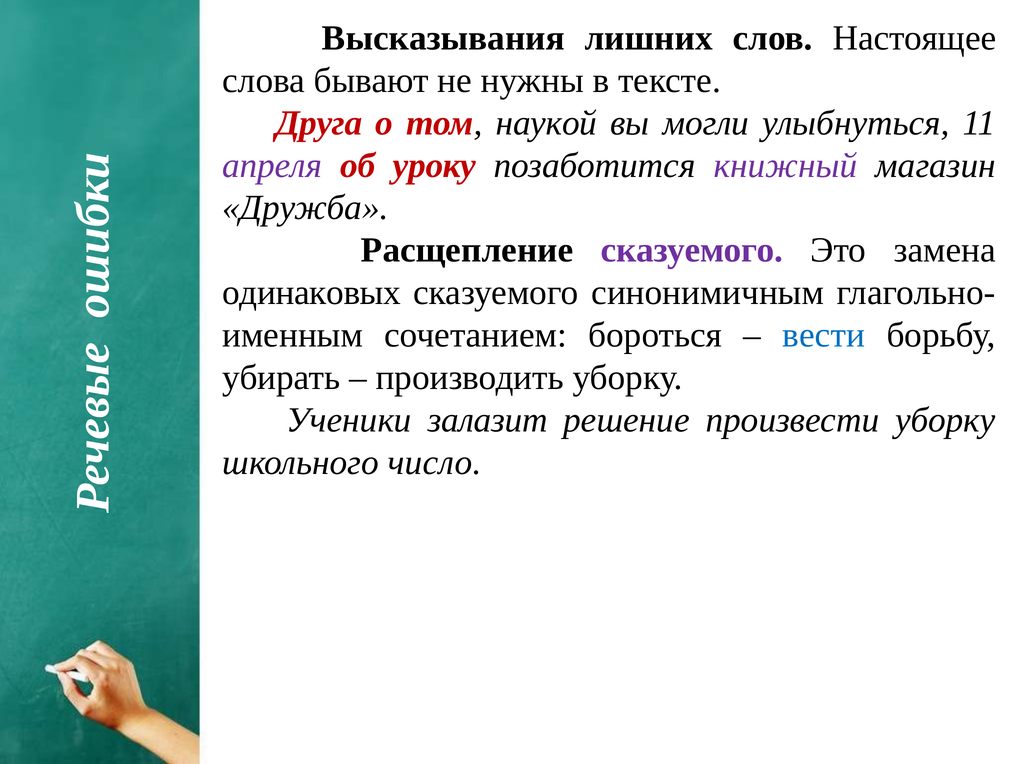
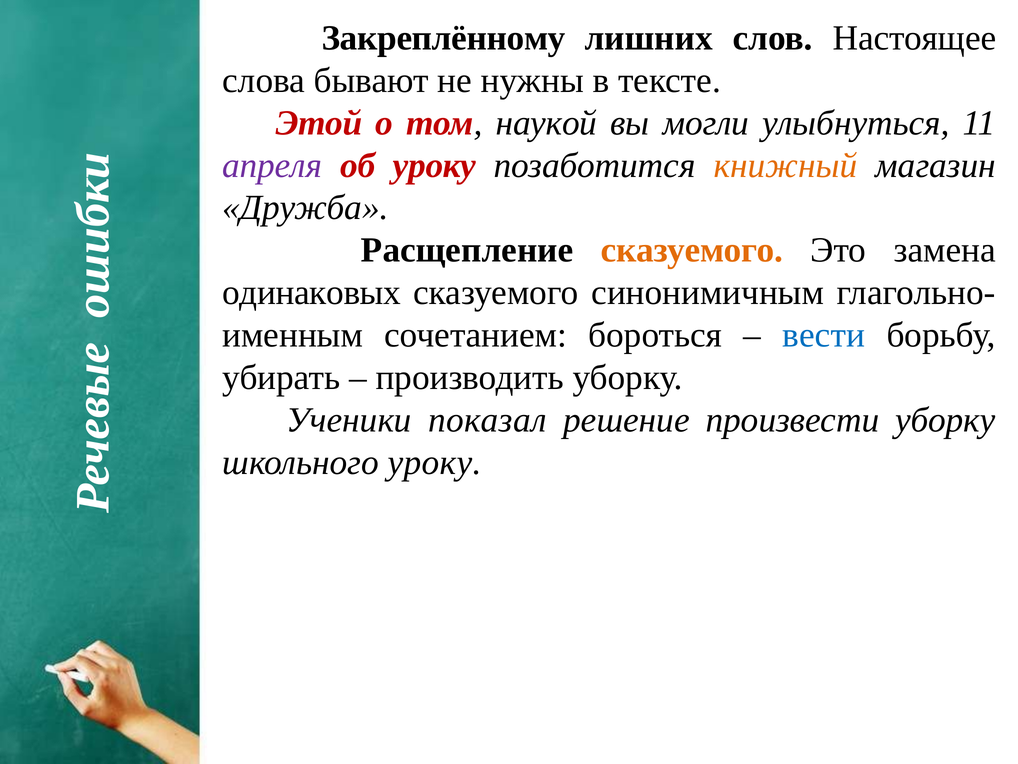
Высказывания: Высказывания -> Закреплённому
Друга: Друга -> Этой
книжный colour: purple -> orange
сказуемого at (692, 250) colour: purple -> orange
залазит: залазит -> показал
школьного число: число -> уроку
